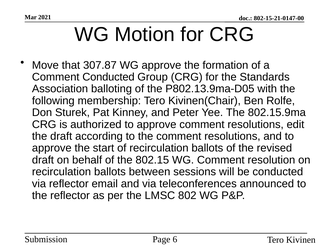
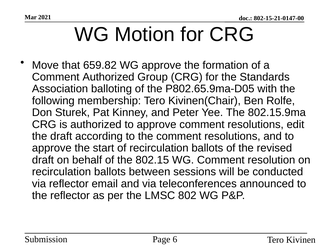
307.87: 307.87 -> 659.82
Comment Conducted: Conducted -> Authorized
P802.13.9ma-D05: P802.13.9ma-D05 -> P802.65.9ma-D05
